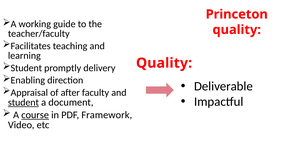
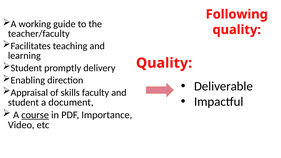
Princeton: Princeton -> Following
after: after -> skills
student at (23, 102) underline: present -> none
Framework: Framework -> Importance
